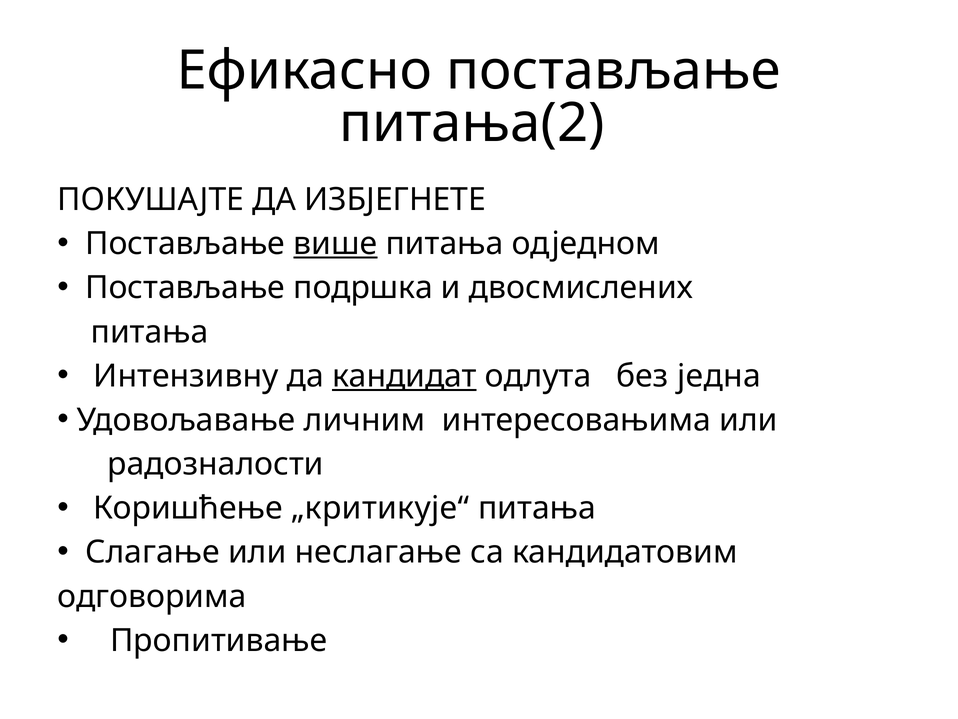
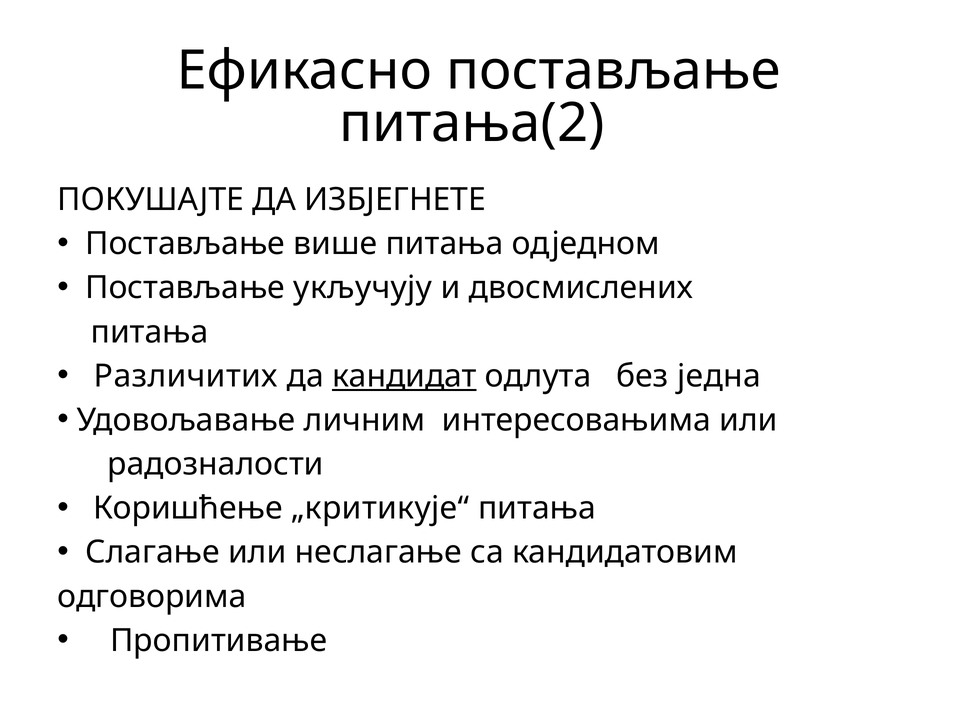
више underline: present -> none
подршка: подршка -> укључују
Интензивну: Интензивну -> Различитих
